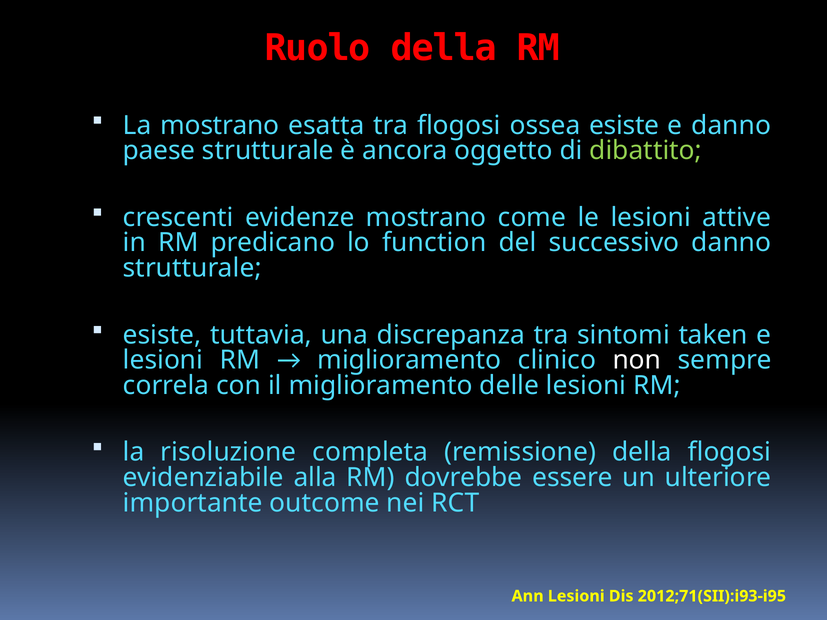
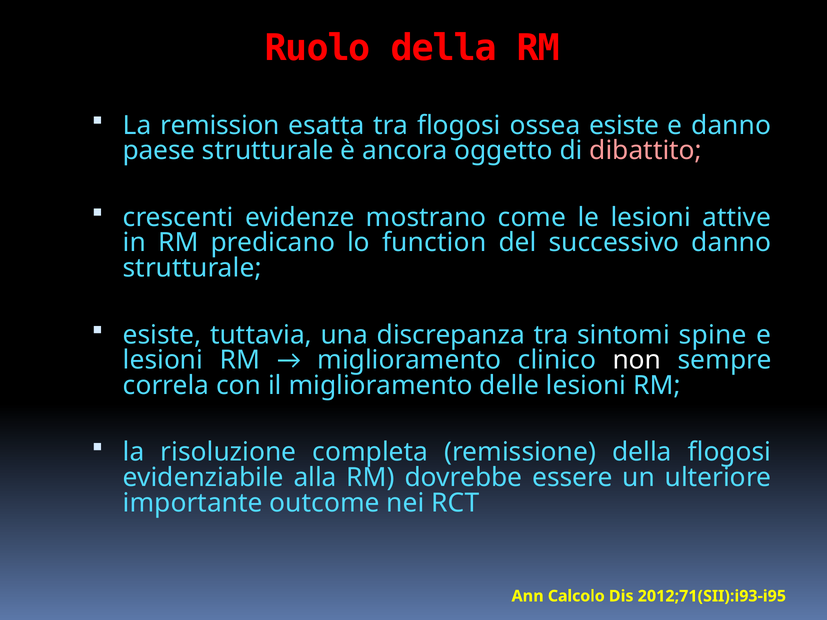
La mostrano: mostrano -> remission
dibattito colour: light green -> pink
taken: taken -> spine
Ann Lesioni: Lesioni -> Calcolo
